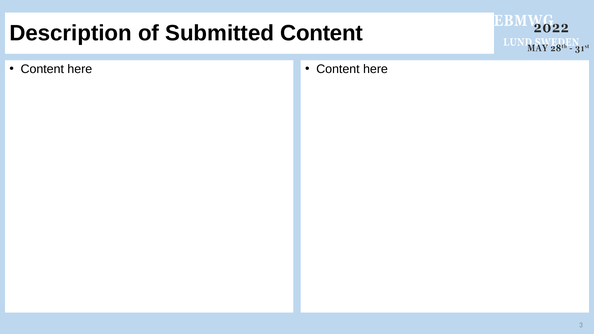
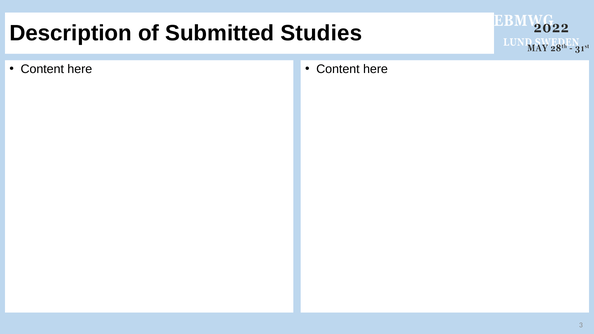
Submitted Content: Content -> Studies
